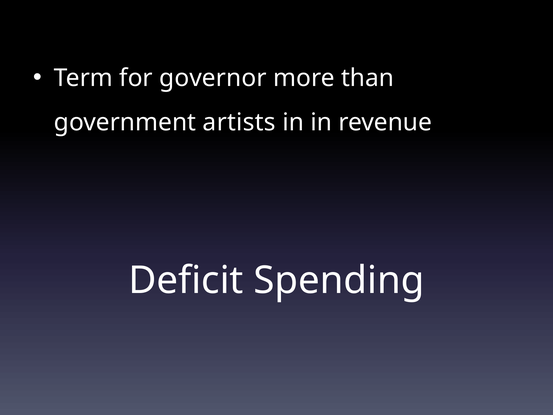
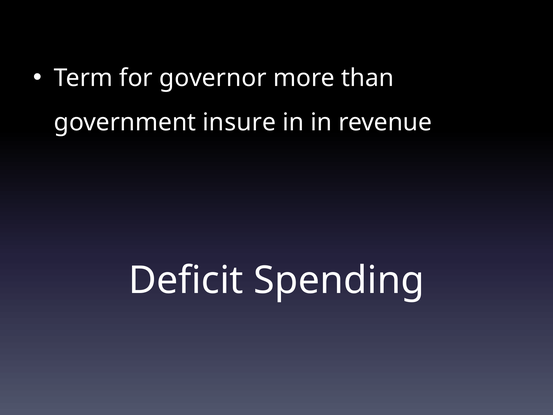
artists: artists -> insure
